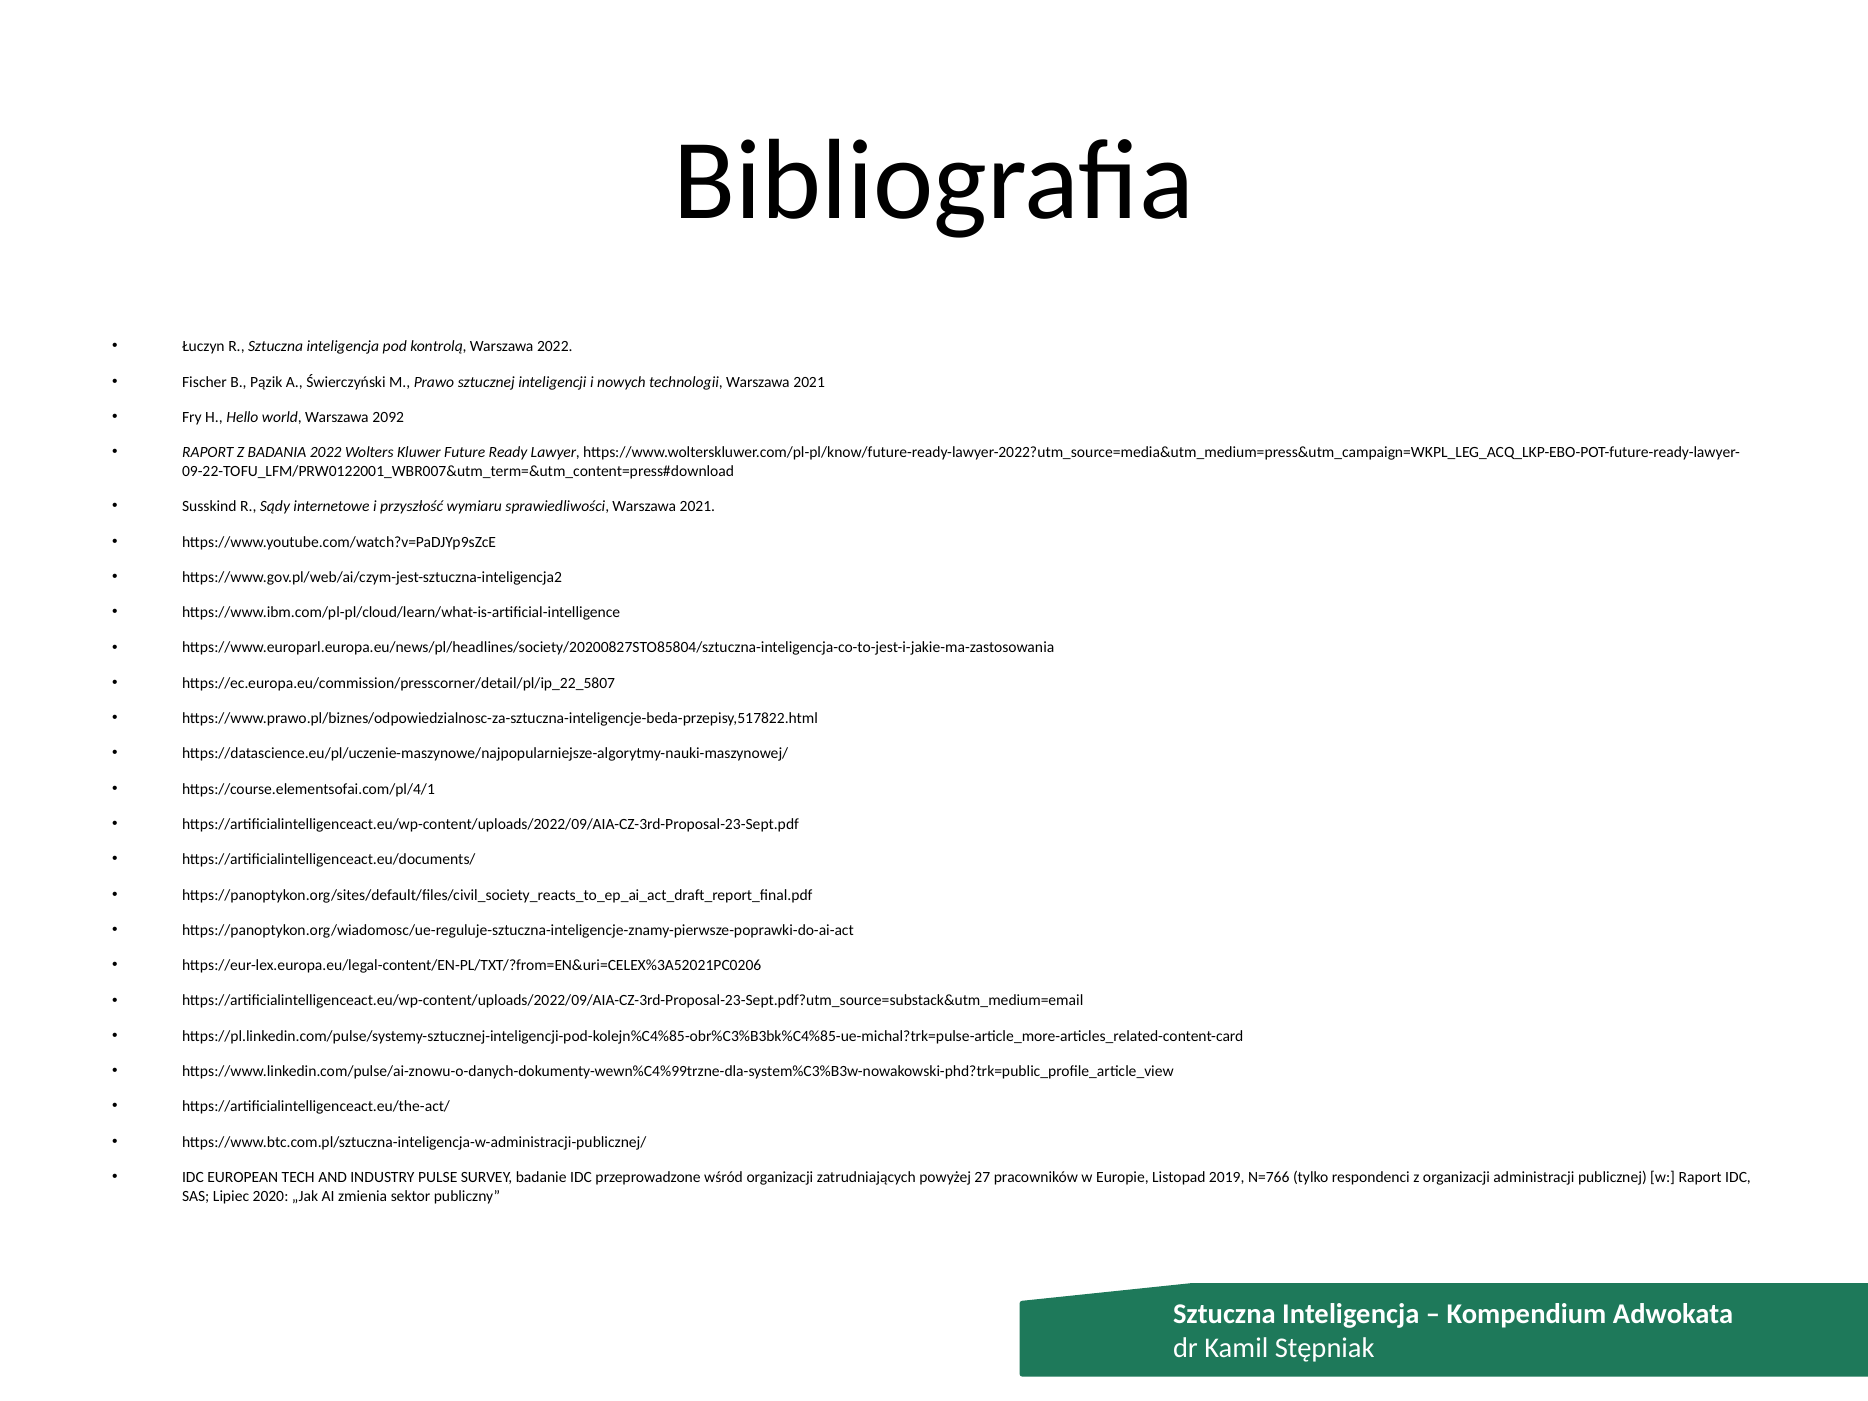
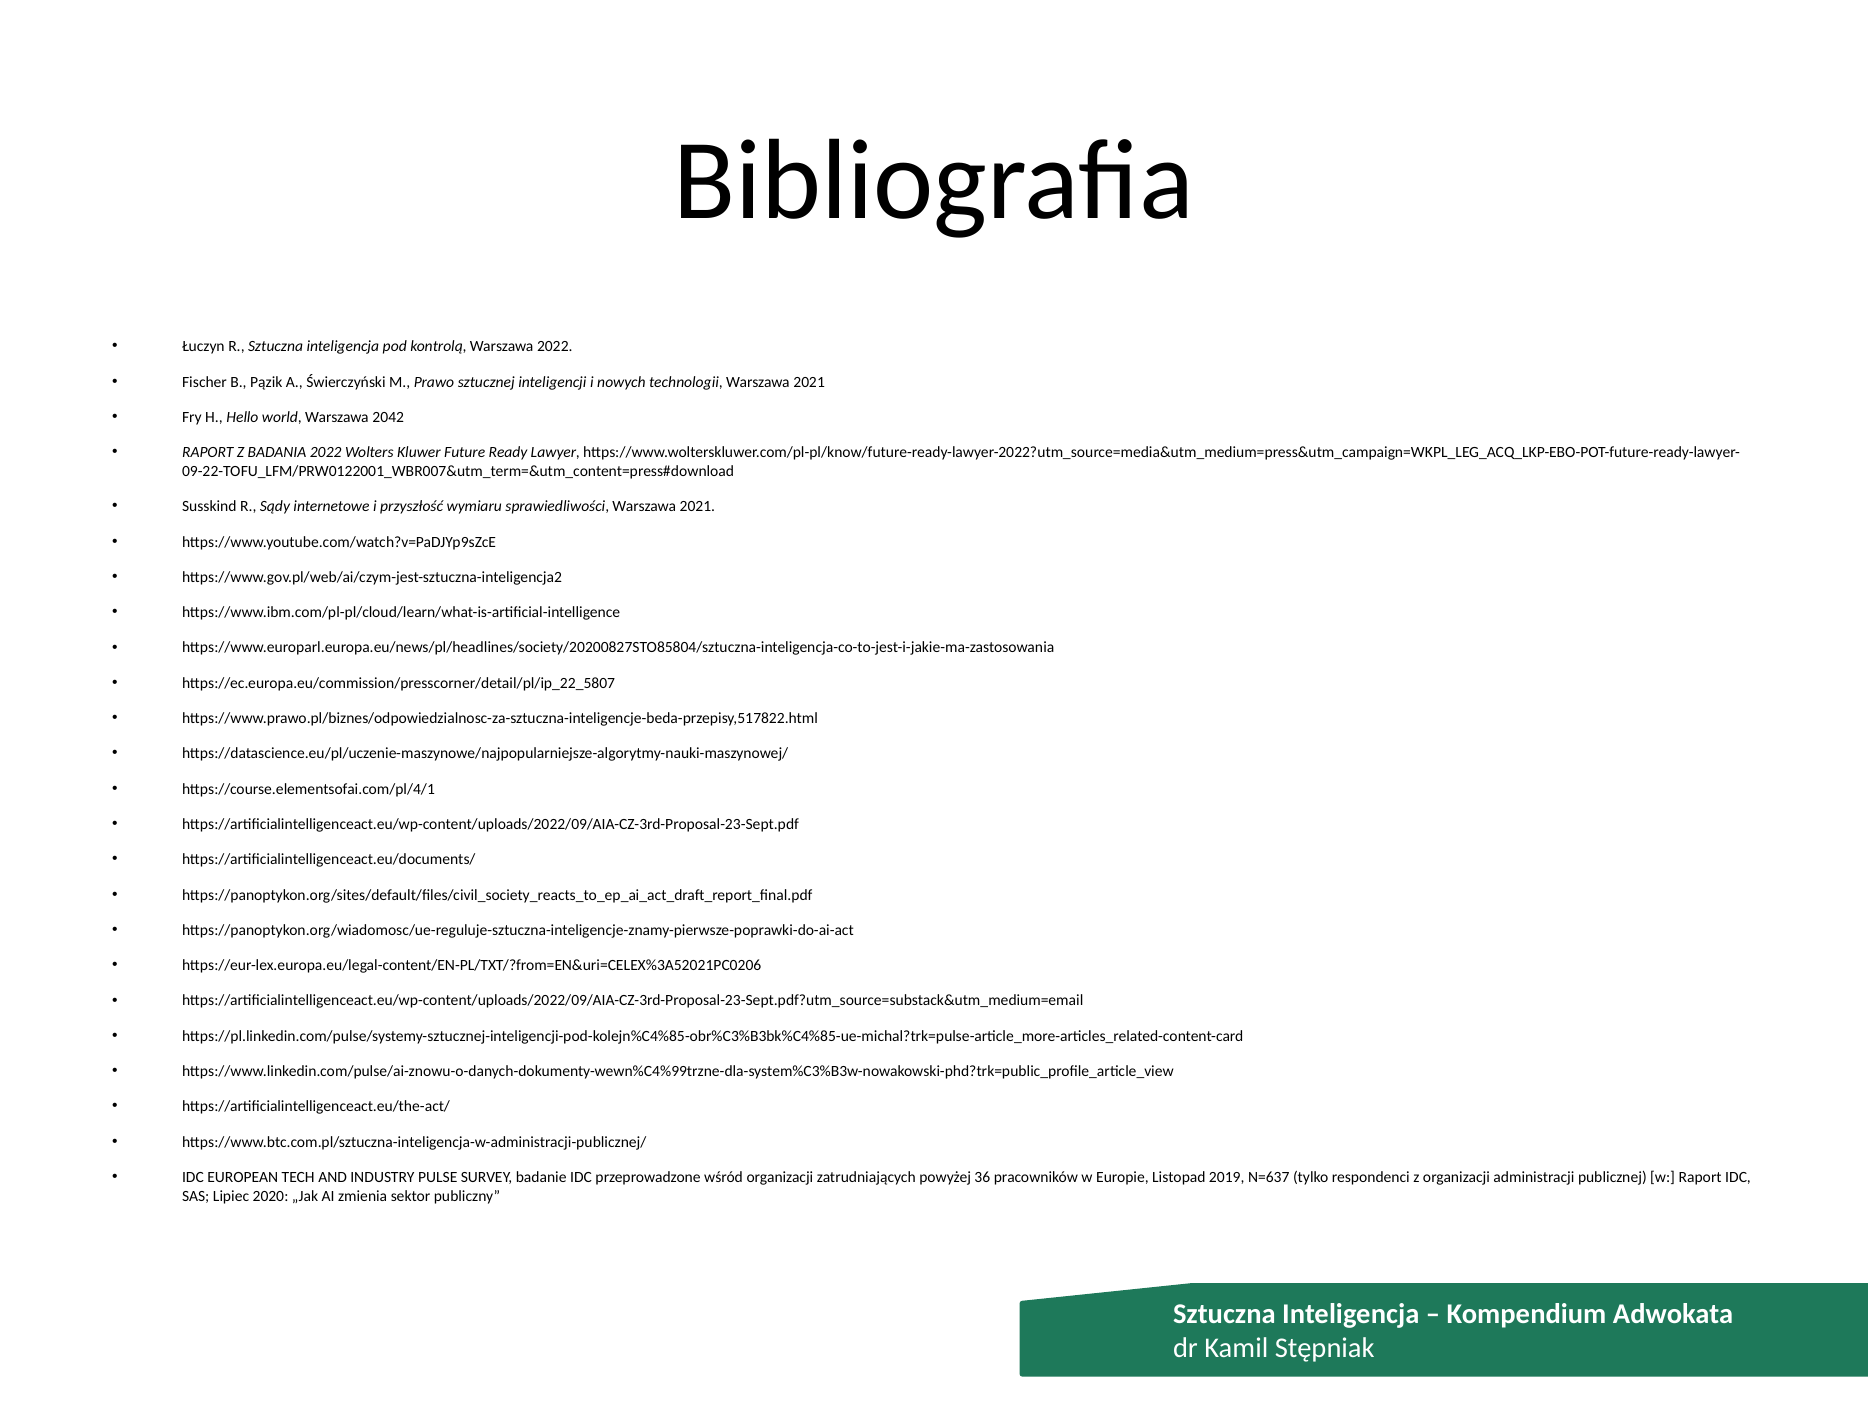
2092: 2092 -> 2042
27: 27 -> 36
N=766: N=766 -> N=637
